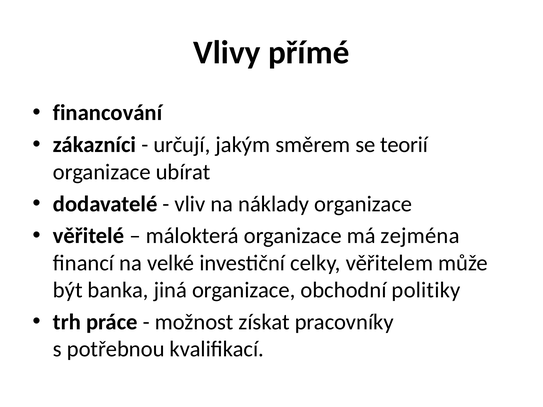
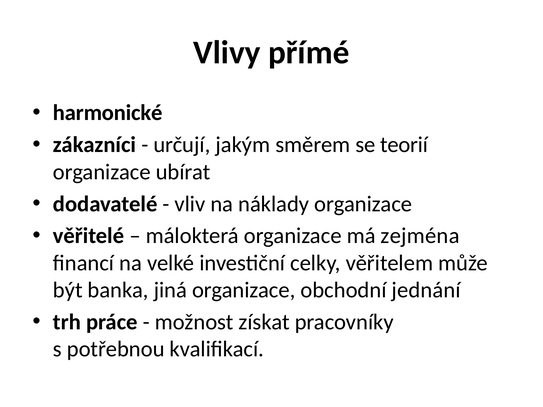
financování: financování -> harmonické
politiky: politiky -> jednání
